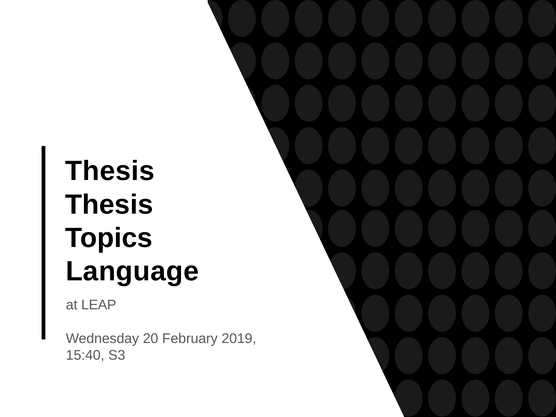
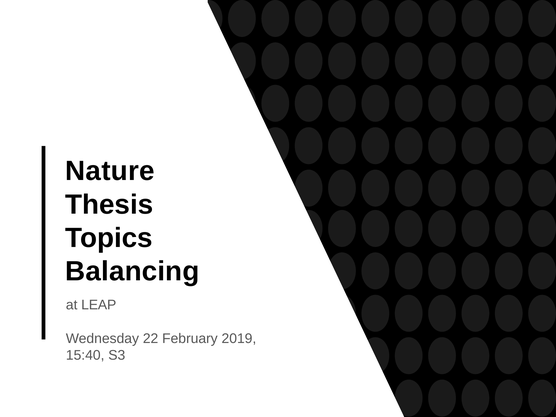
Thesis at (110, 171): Thesis -> Nature
Language: Language -> Balancing
20: 20 -> 22
